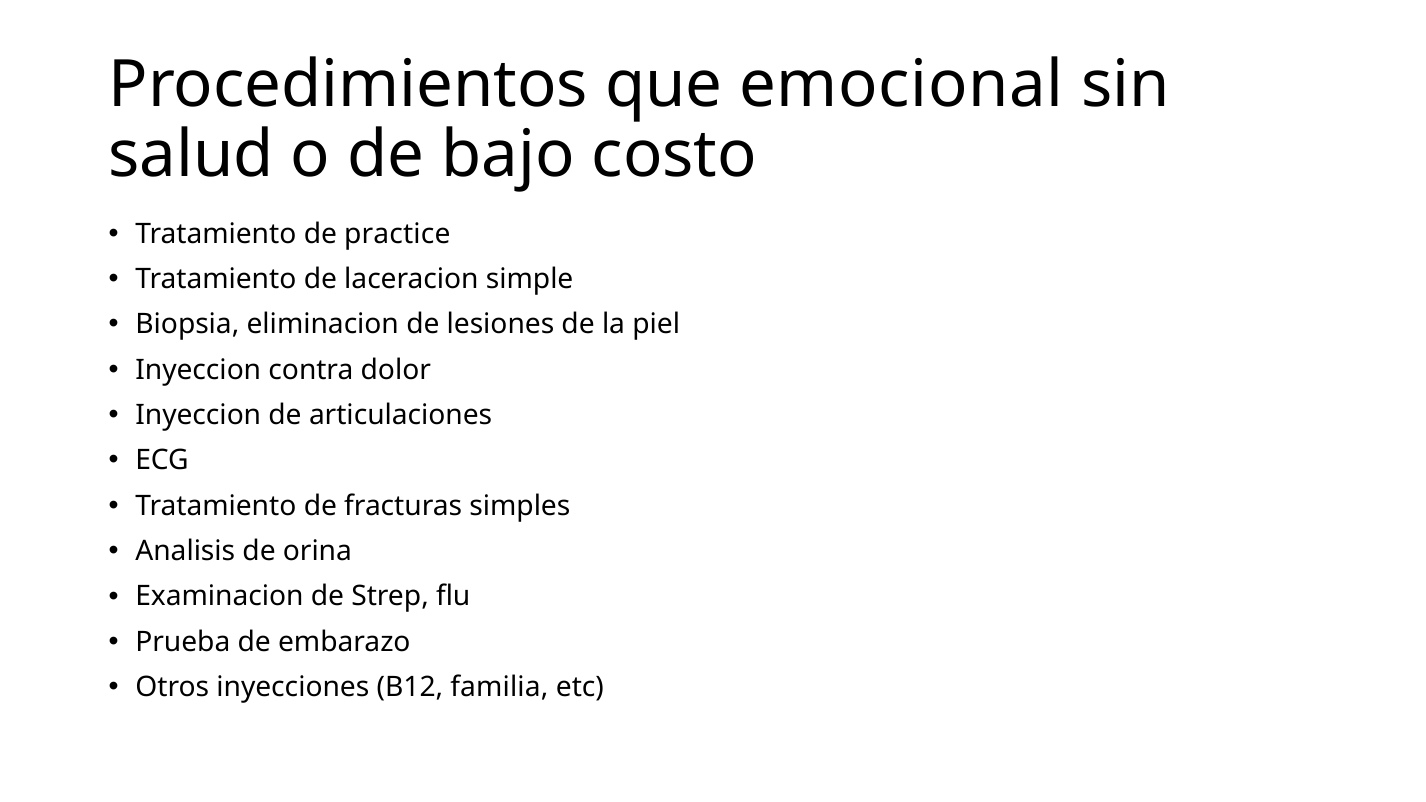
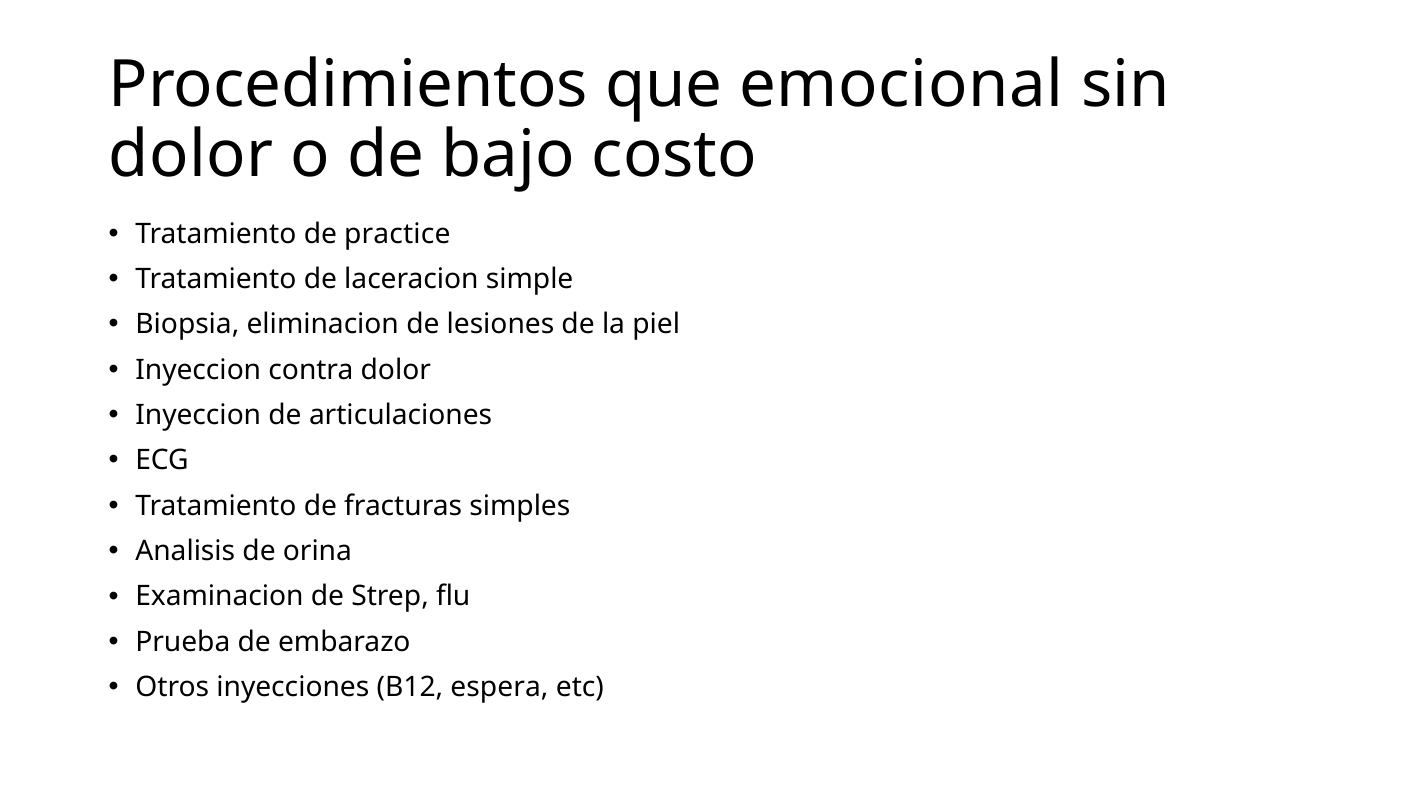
salud at (191, 155): salud -> dolor
familia: familia -> espera
